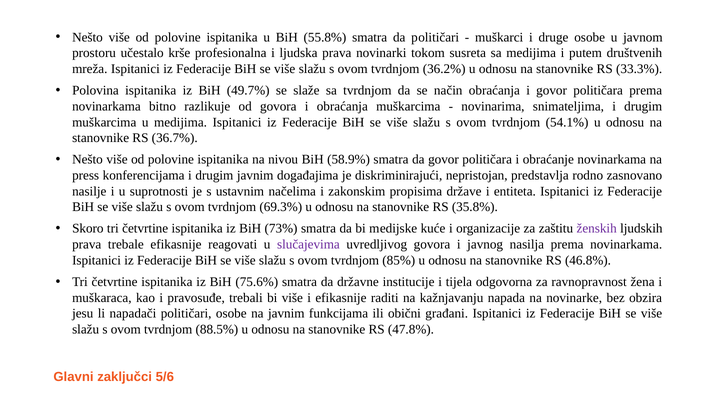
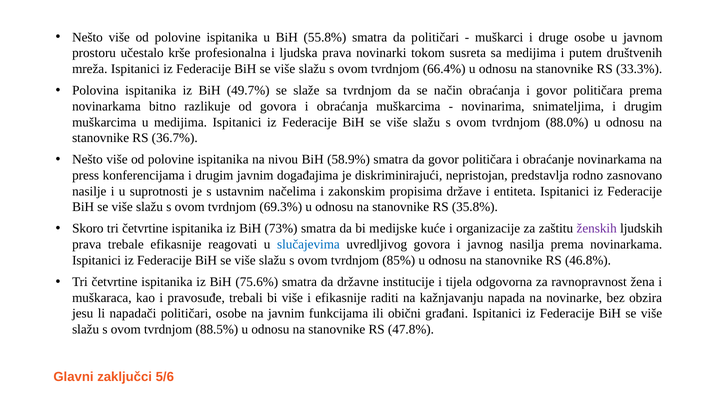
36.2%: 36.2% -> 66.4%
54.1%: 54.1% -> 88.0%
slučajevima colour: purple -> blue
